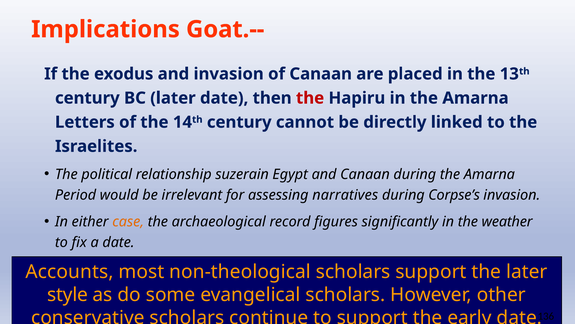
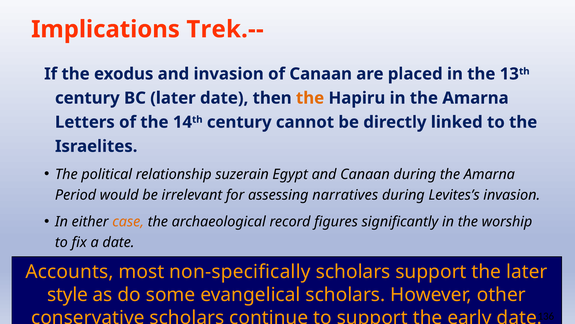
Goat.--: Goat.-- -> Trek.--
the at (310, 98) colour: red -> orange
Corpse’s: Corpse’s -> Levites’s
weather: weather -> worship
non-theological: non-theological -> non-specifically
